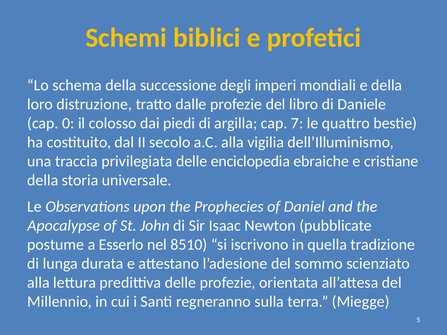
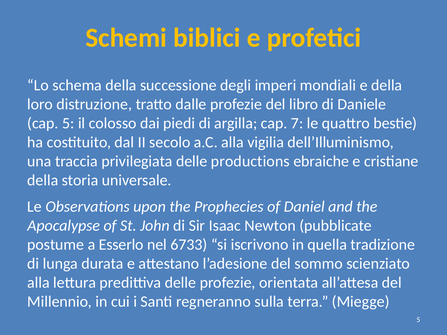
cap 0: 0 -> 5
enciclopedia: enciclopedia -> productions
8510: 8510 -> 6733
